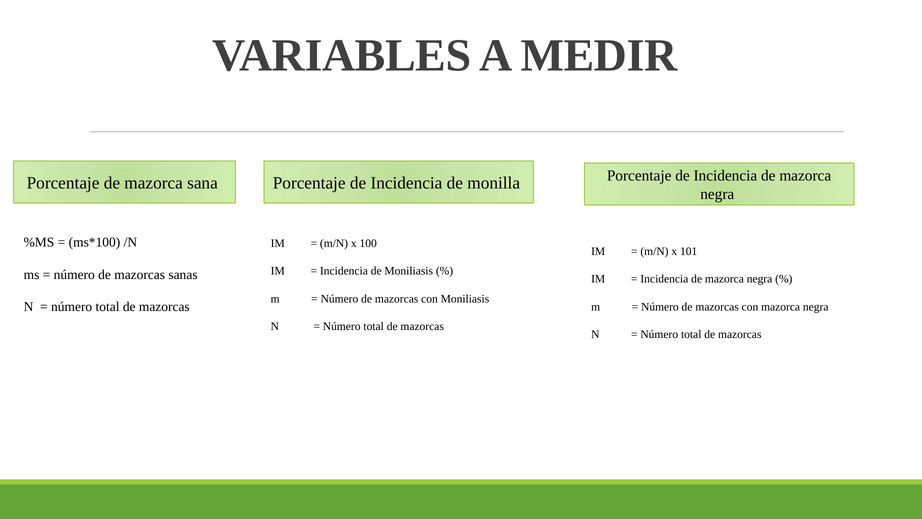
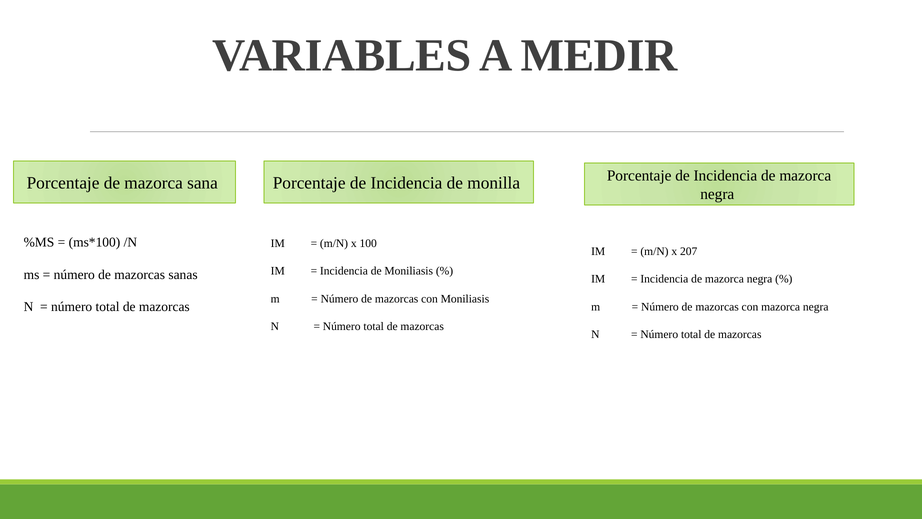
101: 101 -> 207
